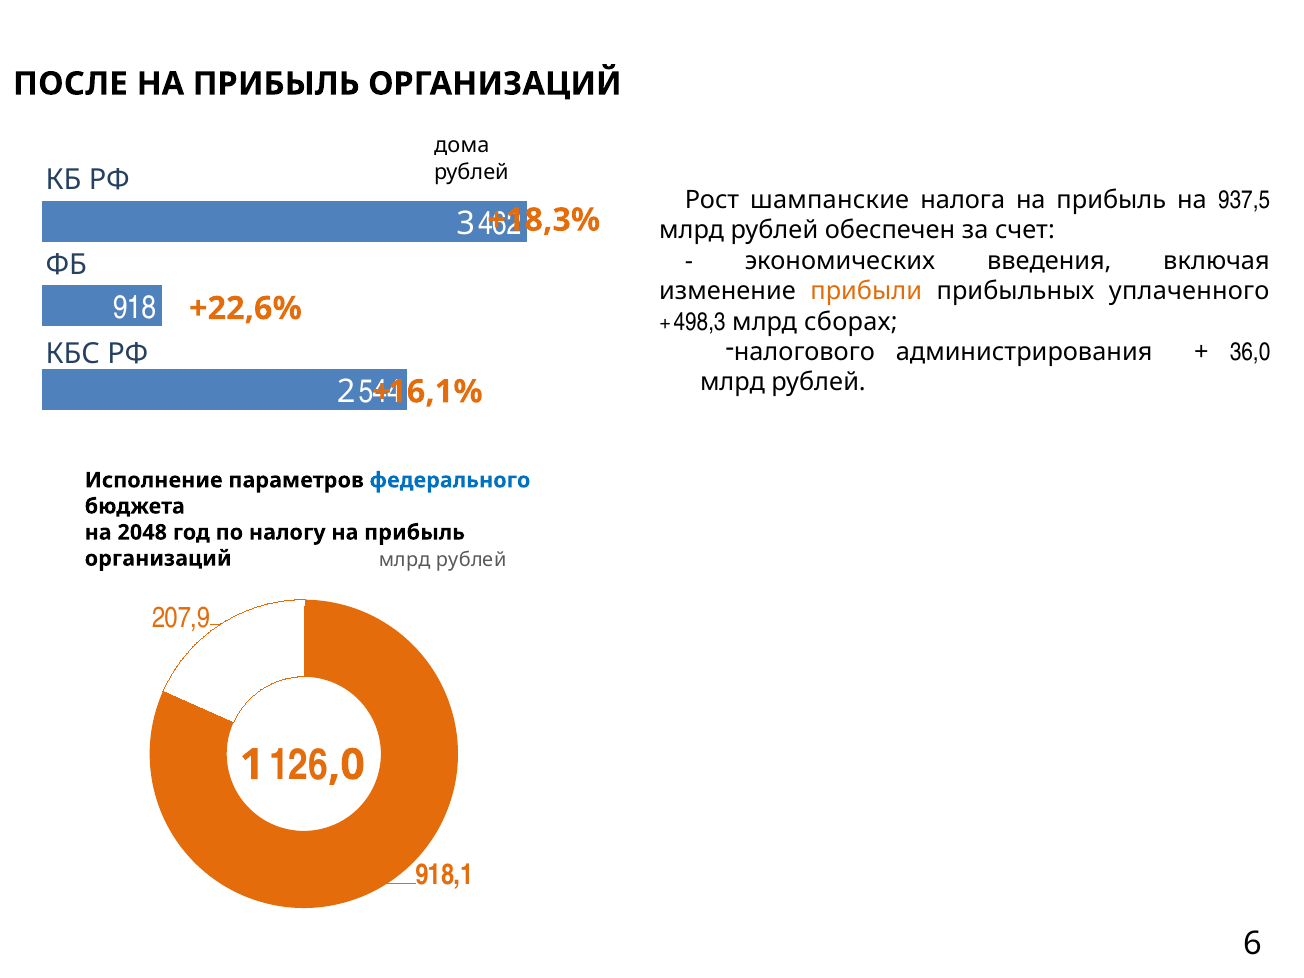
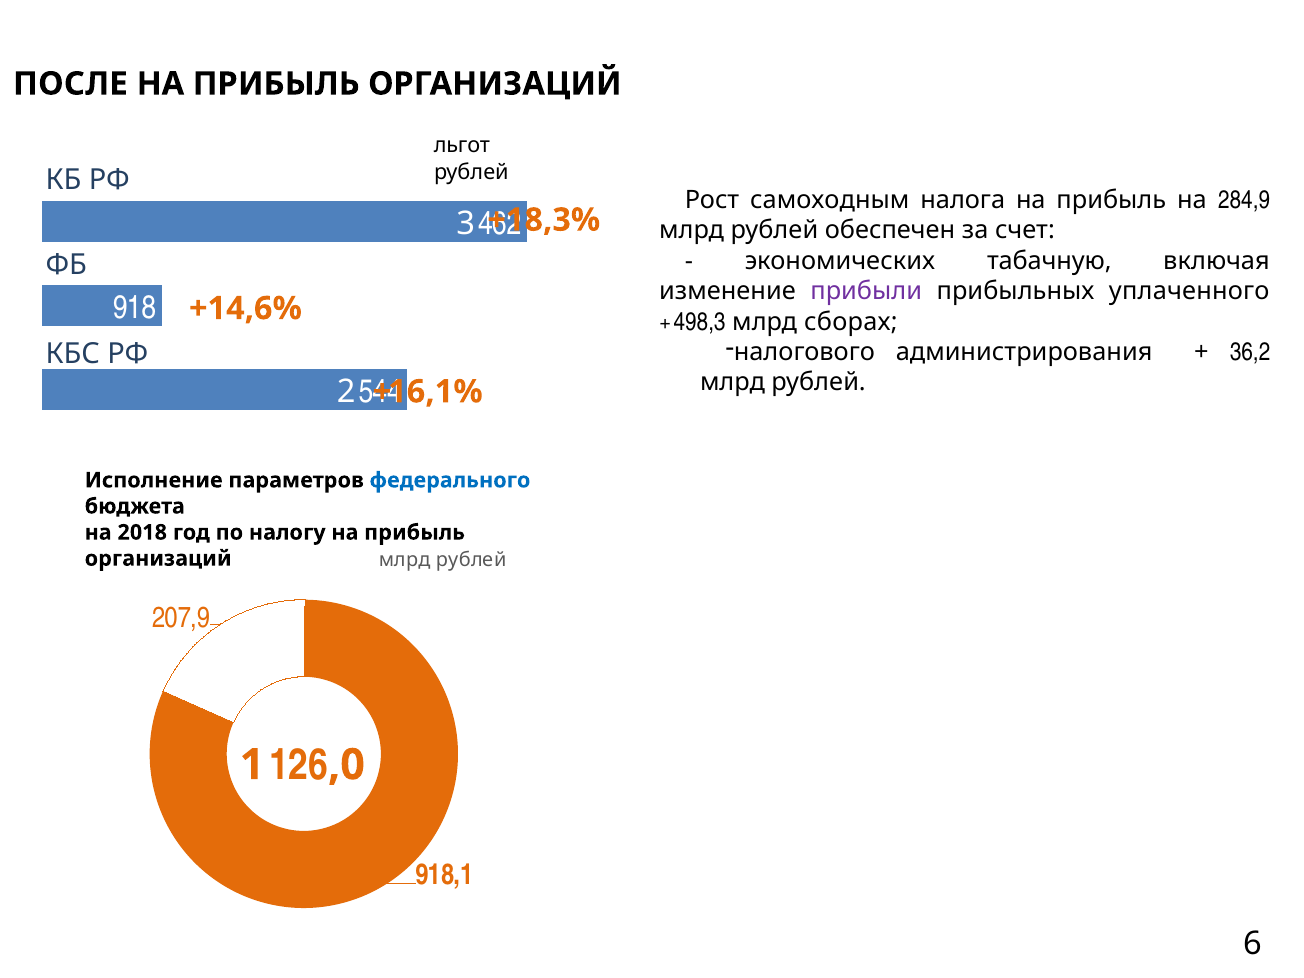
дома: дома -> льгот
шампанские: шампанские -> самоходным
937,5: 937,5 -> 284,9
введения: введения -> табачную
прибыли colour: orange -> purple
+22,6%: +22,6% -> +14,6%
36,0: 36,0 -> 36,2
2048: 2048 -> 2018
